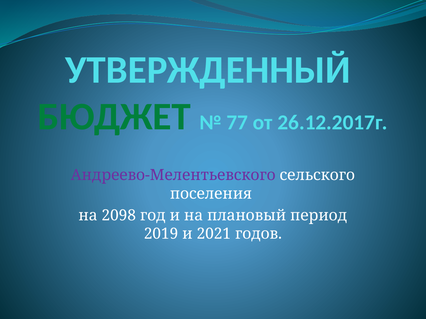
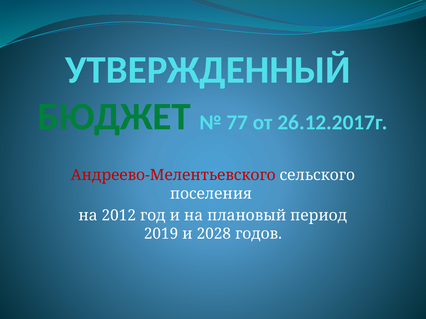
Андреево-Мелентьевского colour: purple -> red
2098: 2098 -> 2012
2021: 2021 -> 2028
